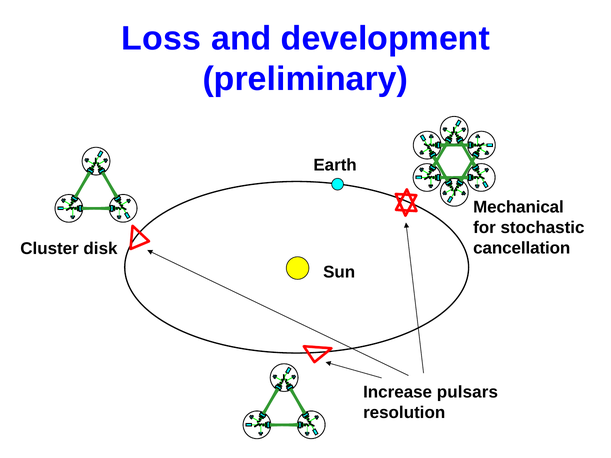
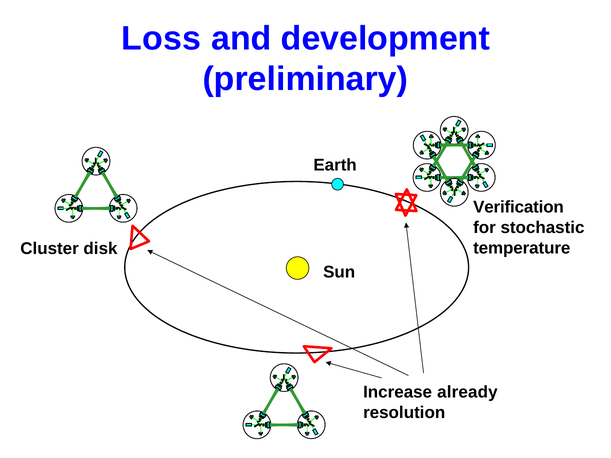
Mechanical: Mechanical -> Verification
cancellation: cancellation -> temperature
pulsars: pulsars -> already
